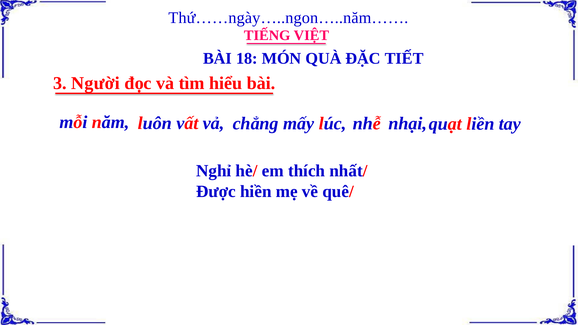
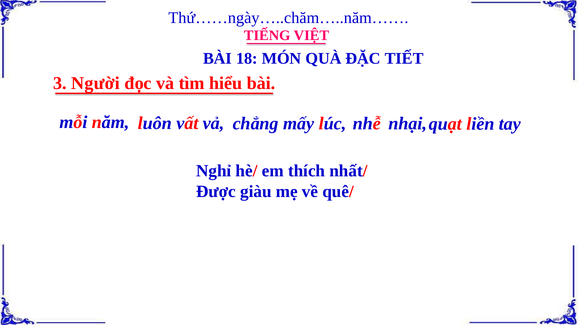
Thứ……ngày…..ngon…..năm……: Thứ……ngày…..ngon…..năm…… -> Thứ……ngày…..chăm…..năm……
hiền: hiền -> giàu
